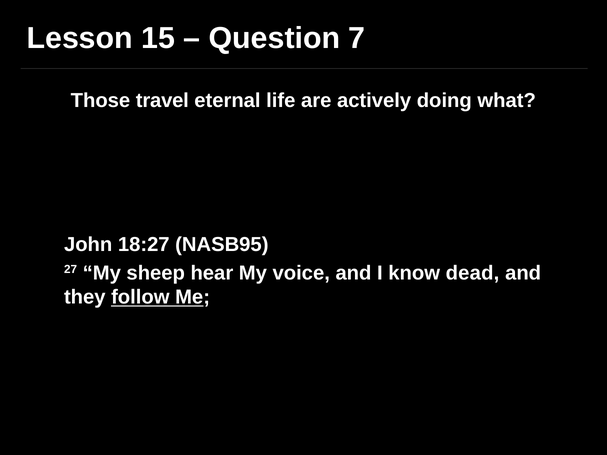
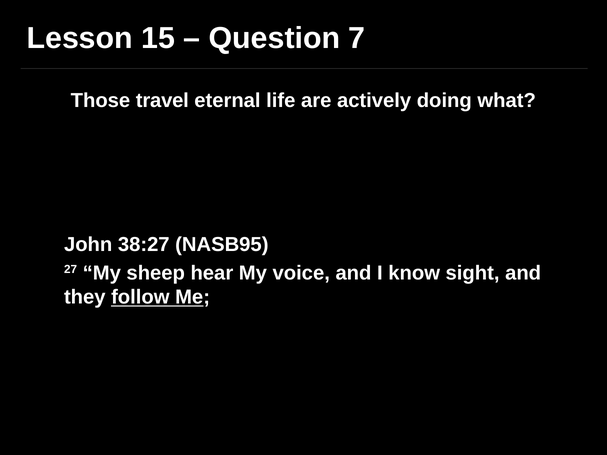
18:27: 18:27 -> 38:27
dead: dead -> sight
